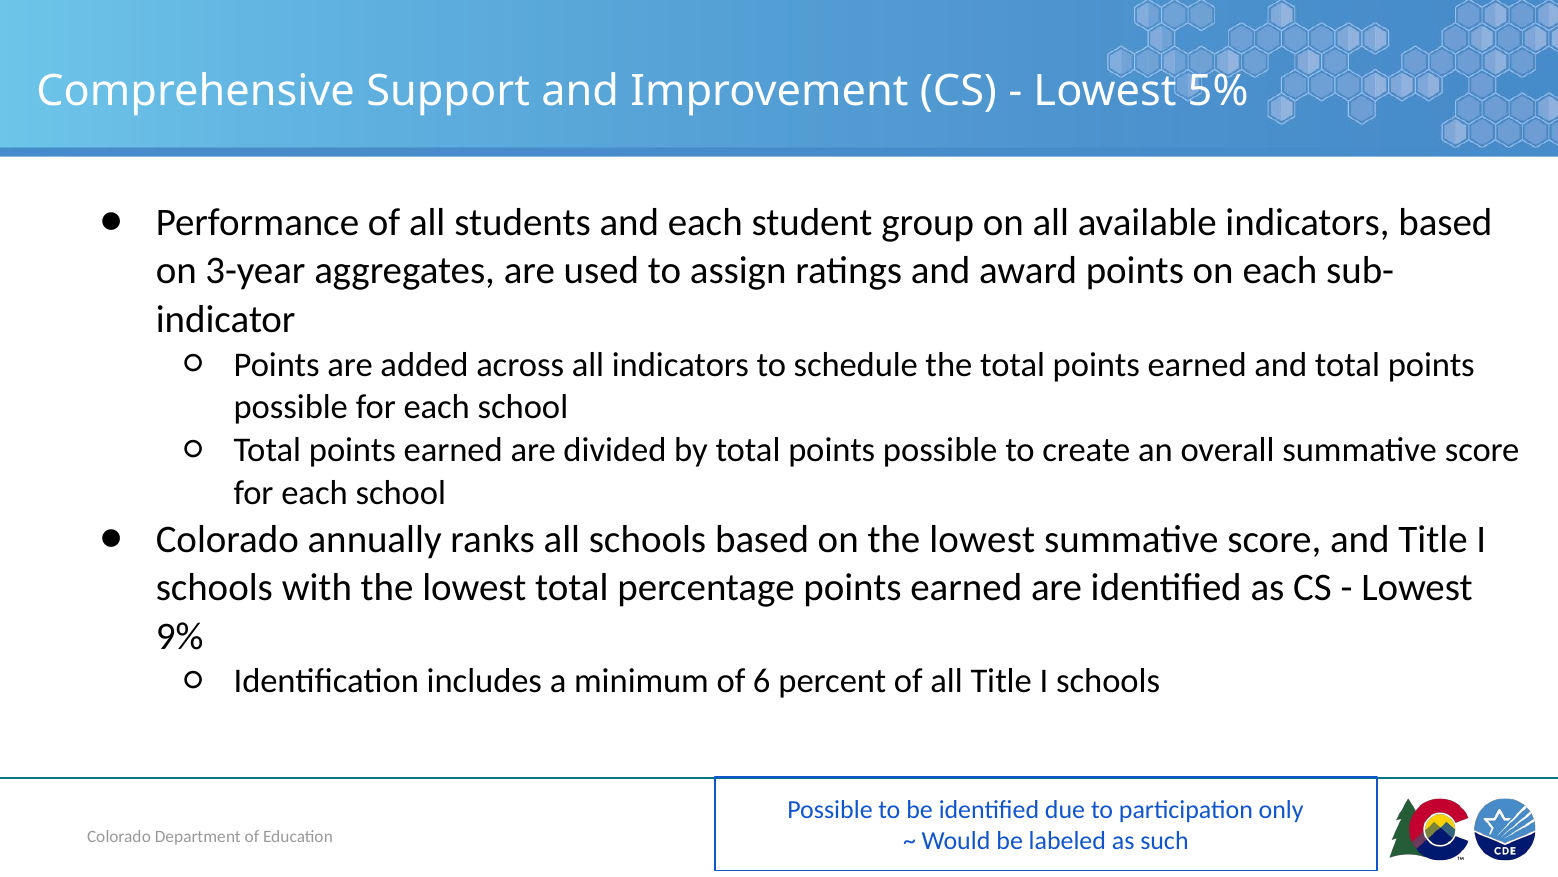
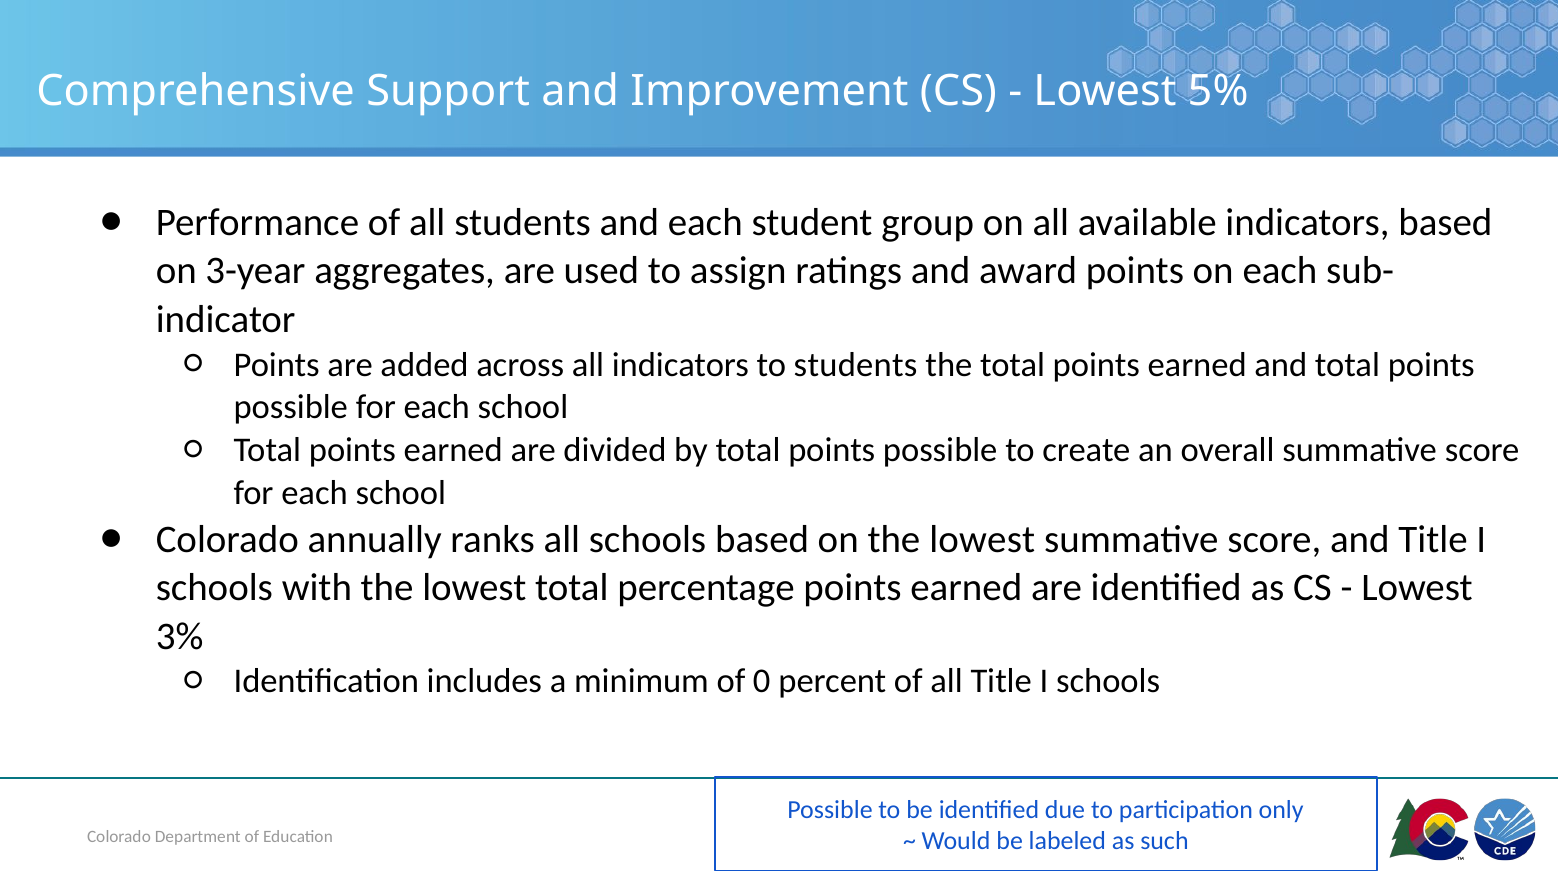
to schedule: schedule -> students
9%: 9% -> 3%
6: 6 -> 0
